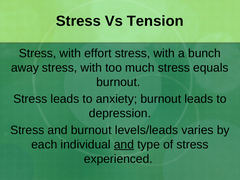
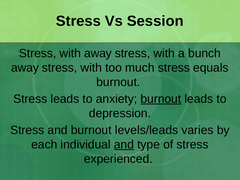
Tension: Tension -> Session
with effort: effort -> away
burnout at (161, 99) underline: none -> present
